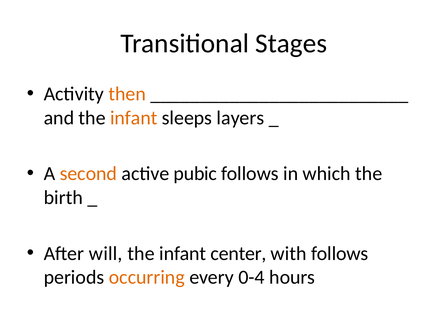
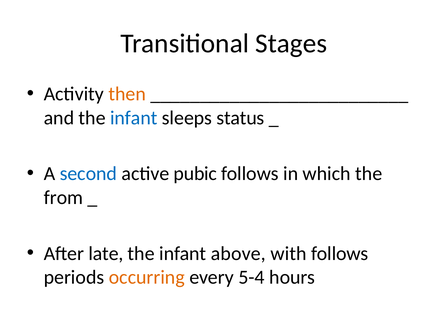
infant at (134, 118) colour: orange -> blue
layers: layers -> status
second colour: orange -> blue
birth: birth -> from
will: will -> late
center: center -> above
0-4: 0-4 -> 5-4
